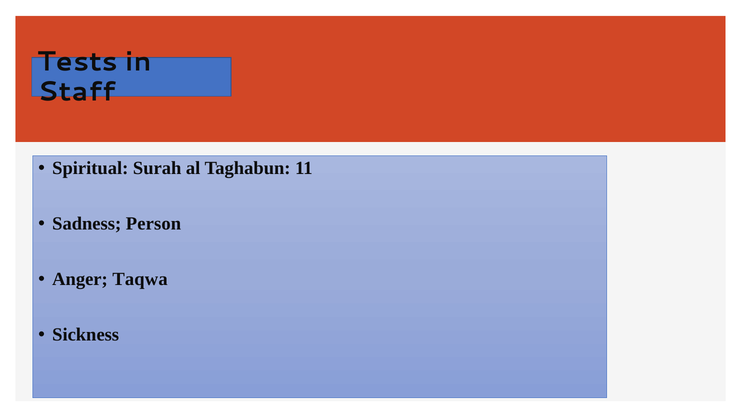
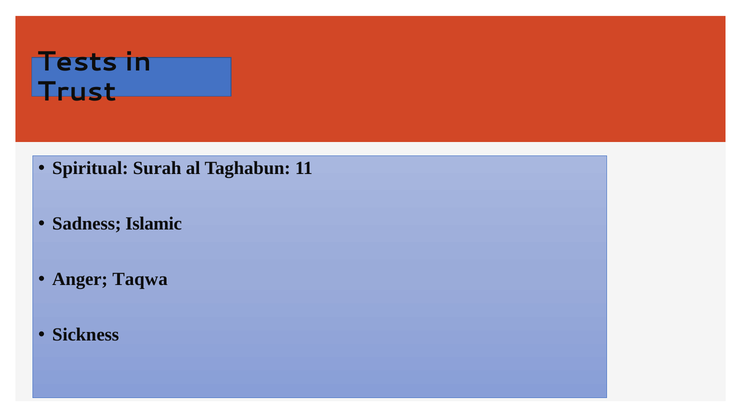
Staff: Staff -> Trust
Person: Person -> Islamic
